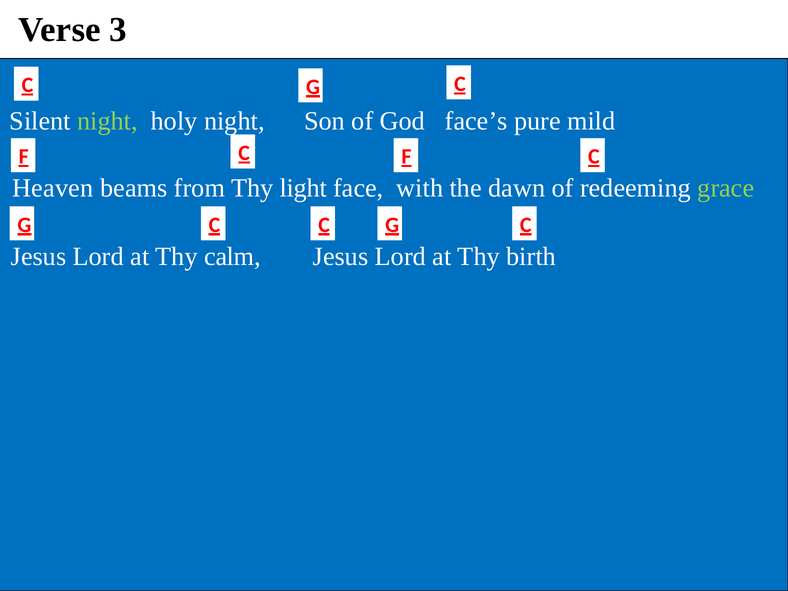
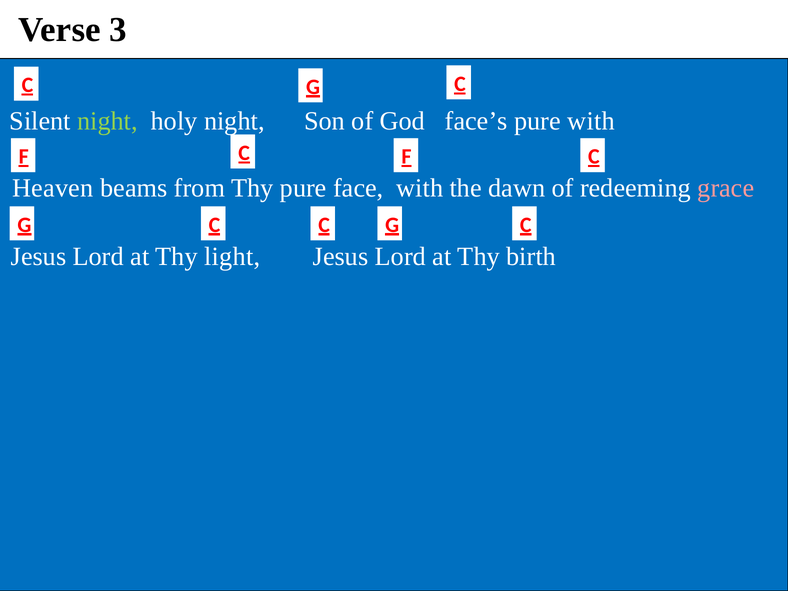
pure mild: mild -> with
Thy light: light -> pure
grace colour: light green -> pink
calm: calm -> light
